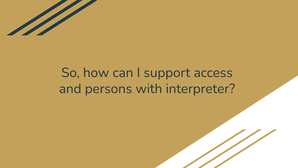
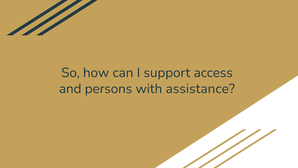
interpreter: interpreter -> assistance
